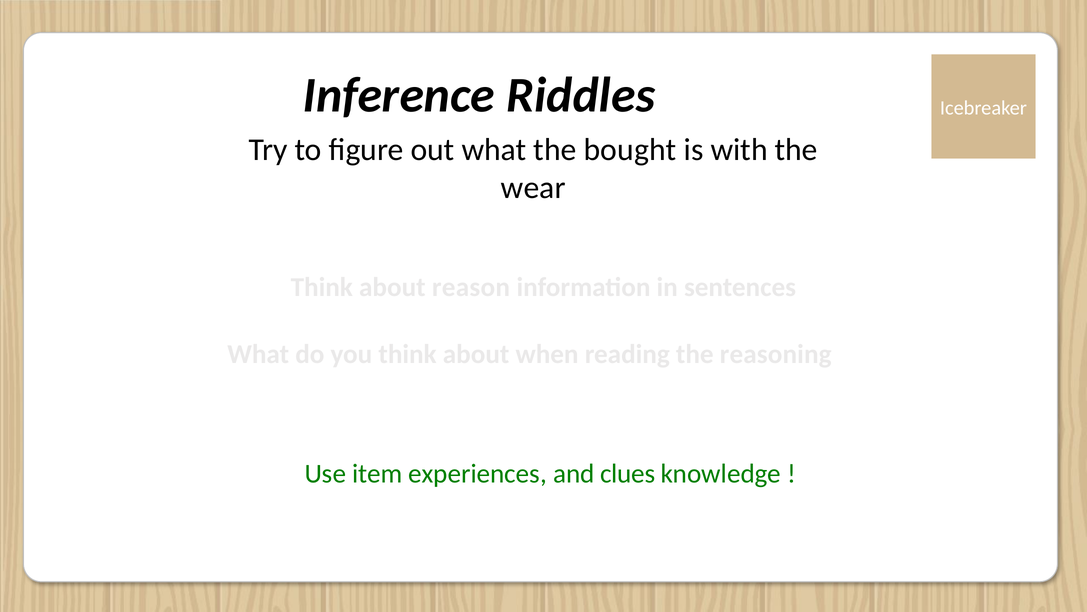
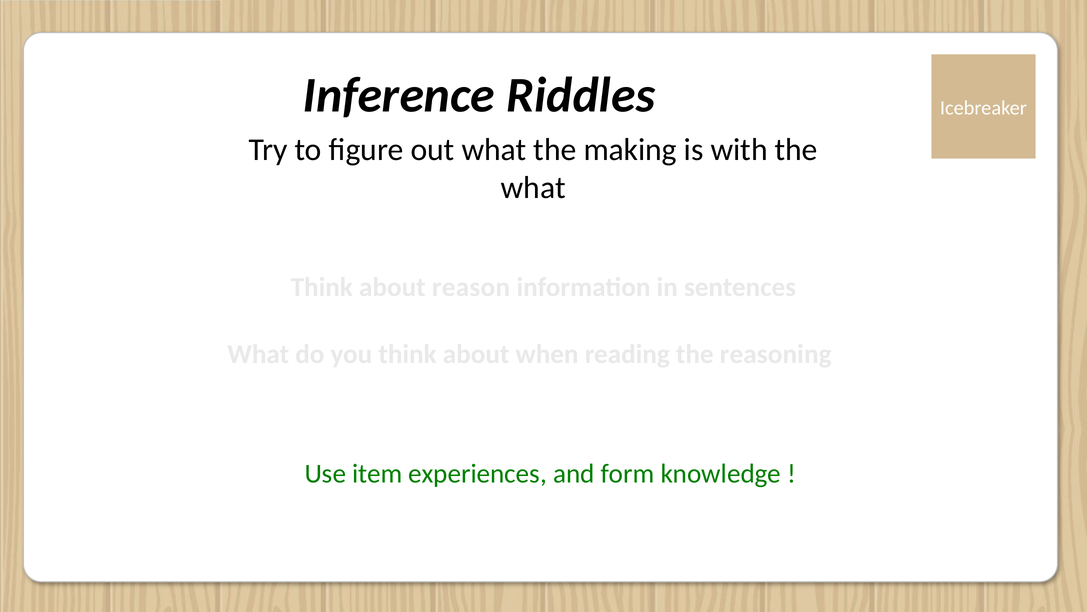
bought: bought -> making
wear at (533, 188): wear -> what
clues: clues -> form
